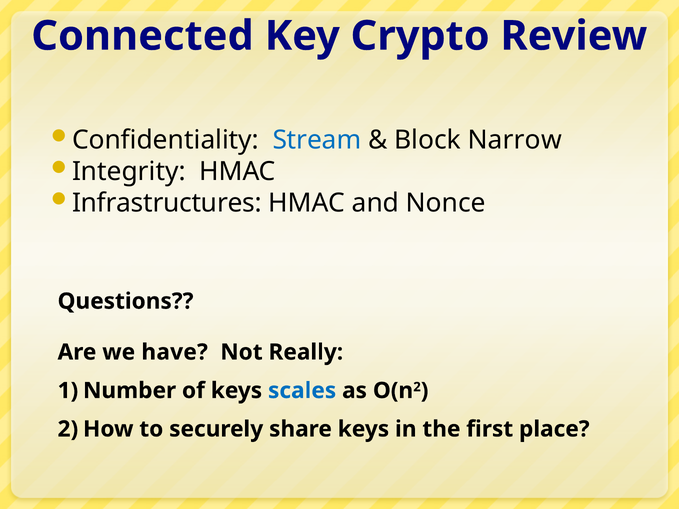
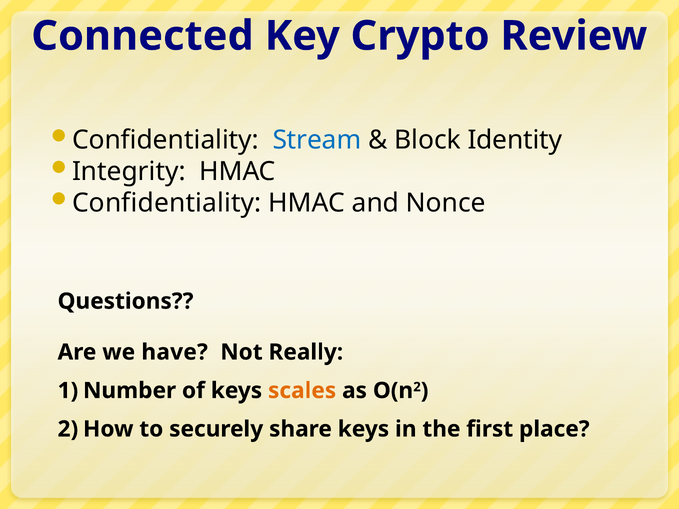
Narrow: Narrow -> Identity
Infrastructures at (167, 203): Infrastructures -> Confidentiality
scales colour: blue -> orange
